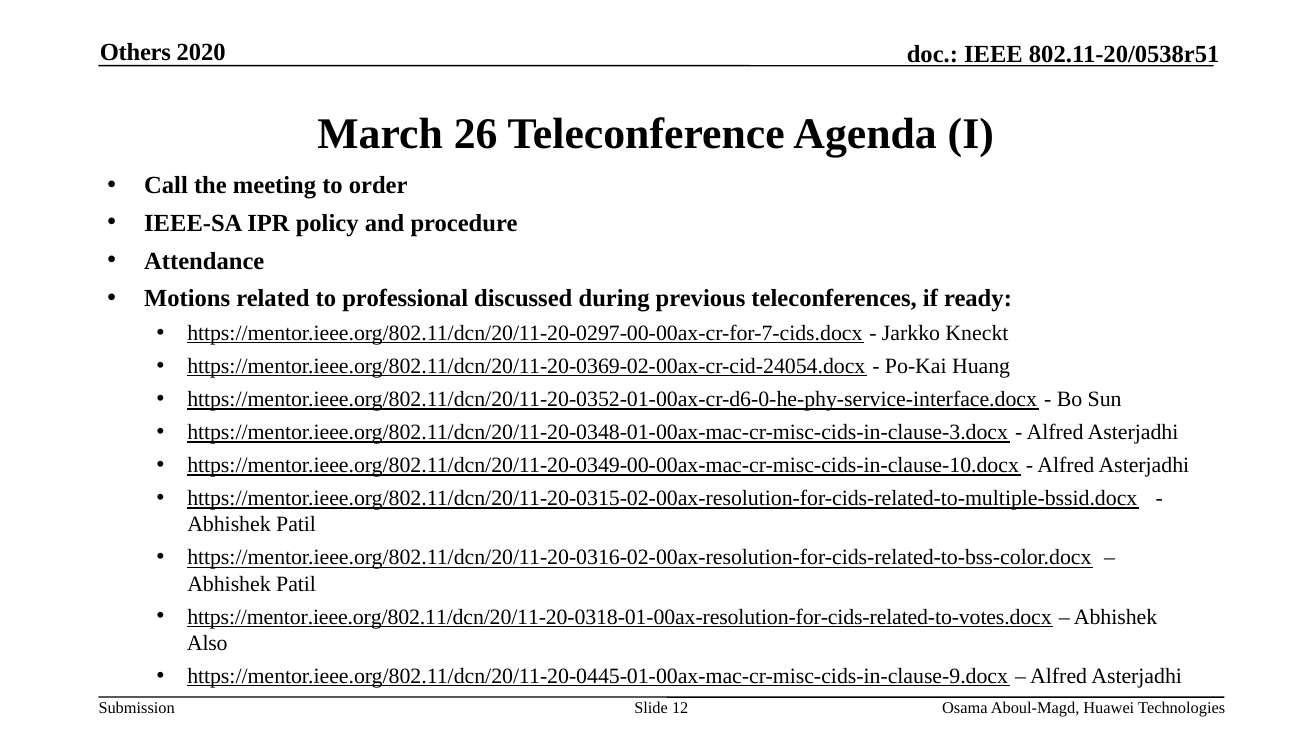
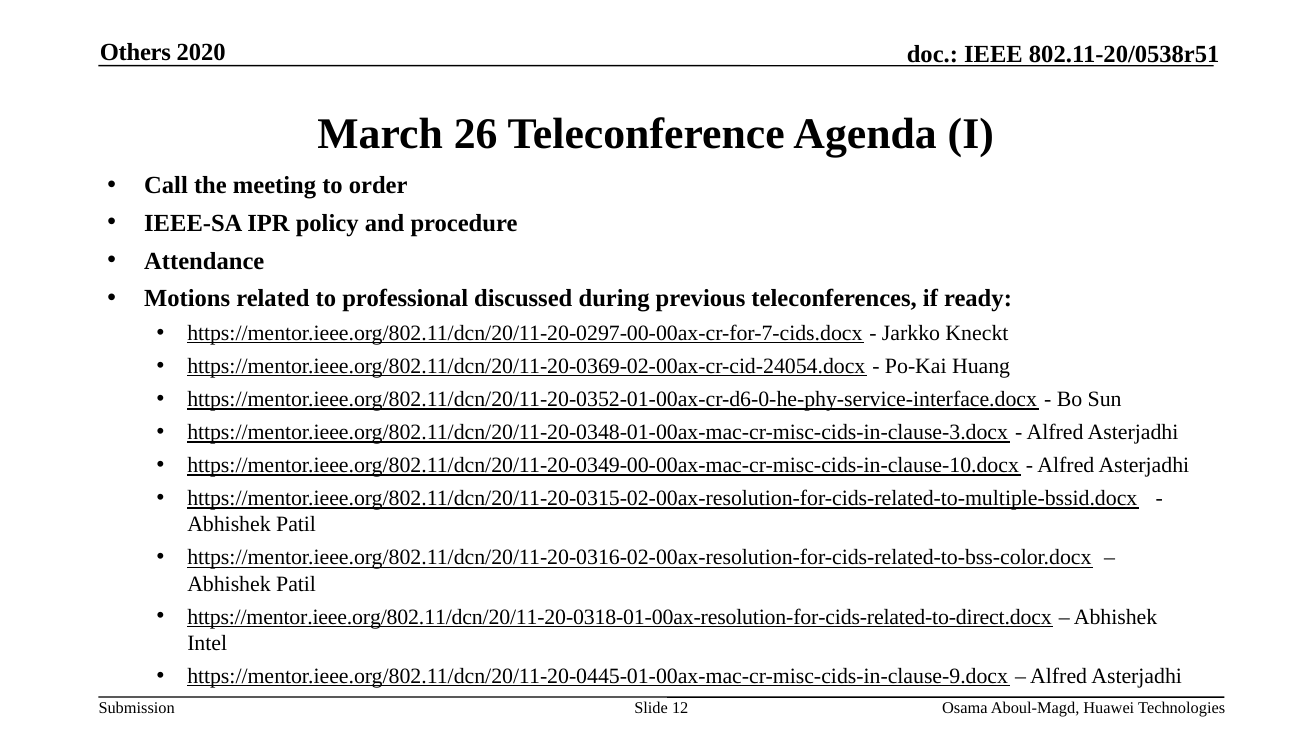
https://mentor.ieee.org/802.11/dcn/20/11-20-0318-01-00ax-resolution-for-cids-related-to-votes.docx: https://mentor.ieee.org/802.11/dcn/20/11-20-0318-01-00ax-resolution-for-cids-related-to-votes.docx -> https://mentor.ieee.org/802.11/dcn/20/11-20-0318-01-00ax-resolution-for-cids-related-to-direct.docx
Also: Also -> Intel
